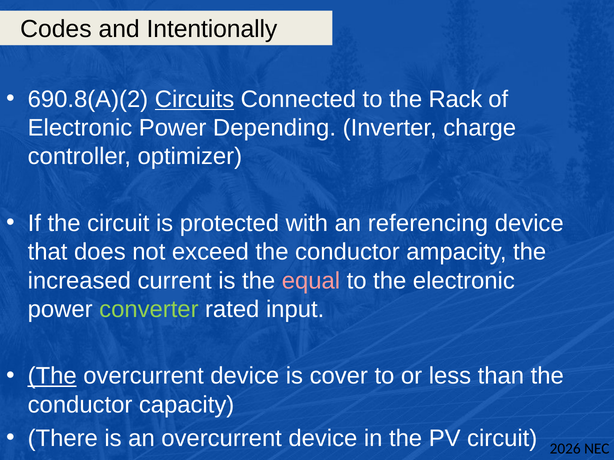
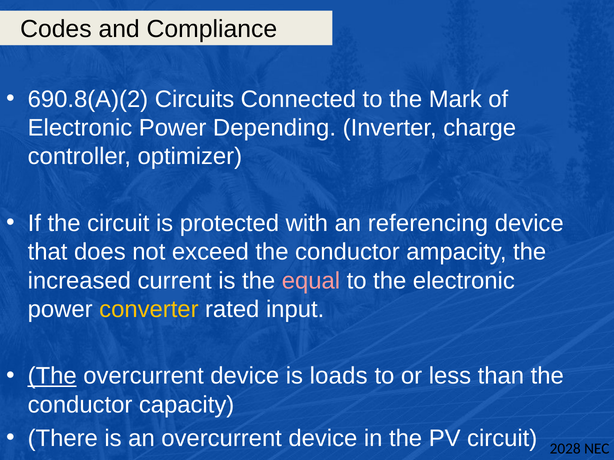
Intentionally: Intentionally -> Compliance
Circuits underline: present -> none
Rack: Rack -> Mark
converter colour: light green -> yellow
cover: cover -> loads
2026: 2026 -> 2028
